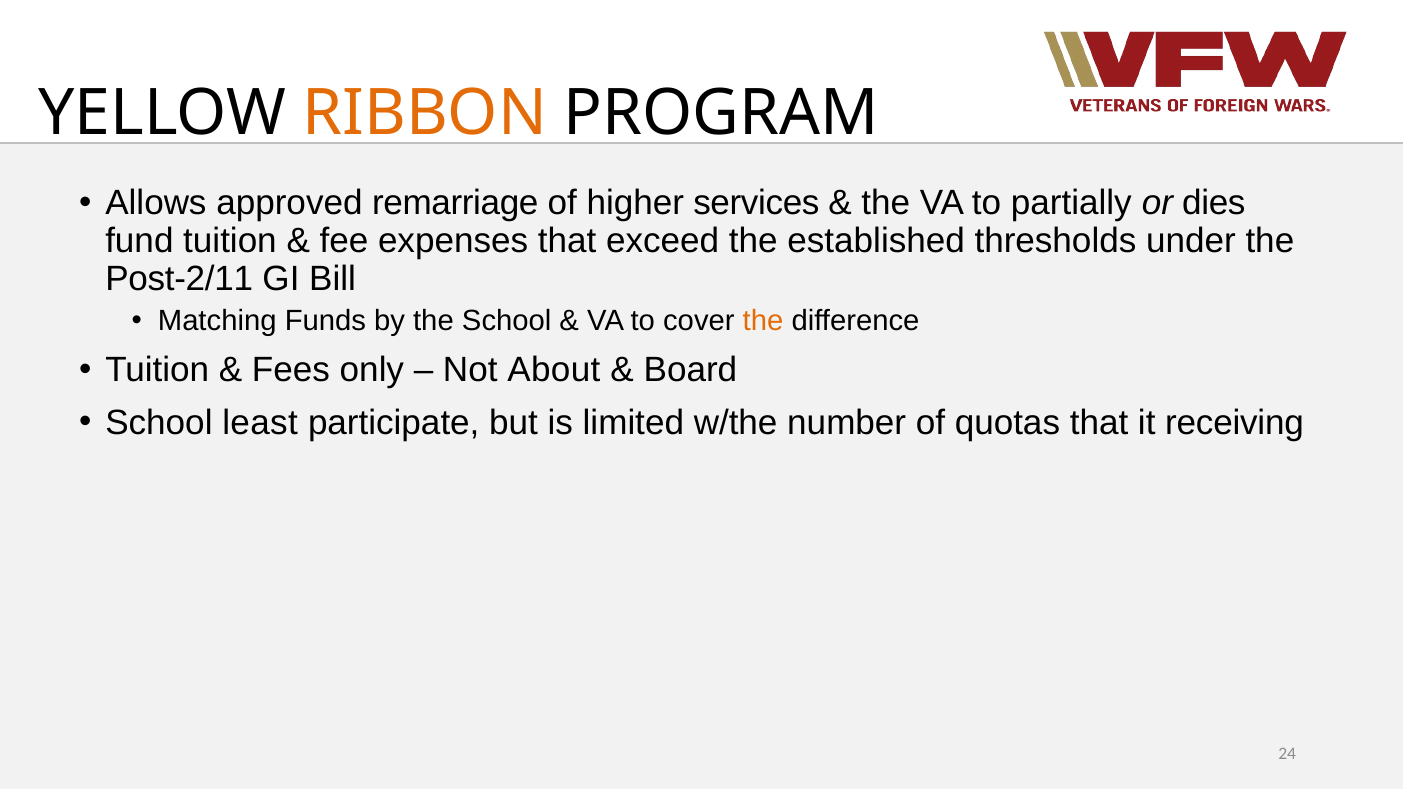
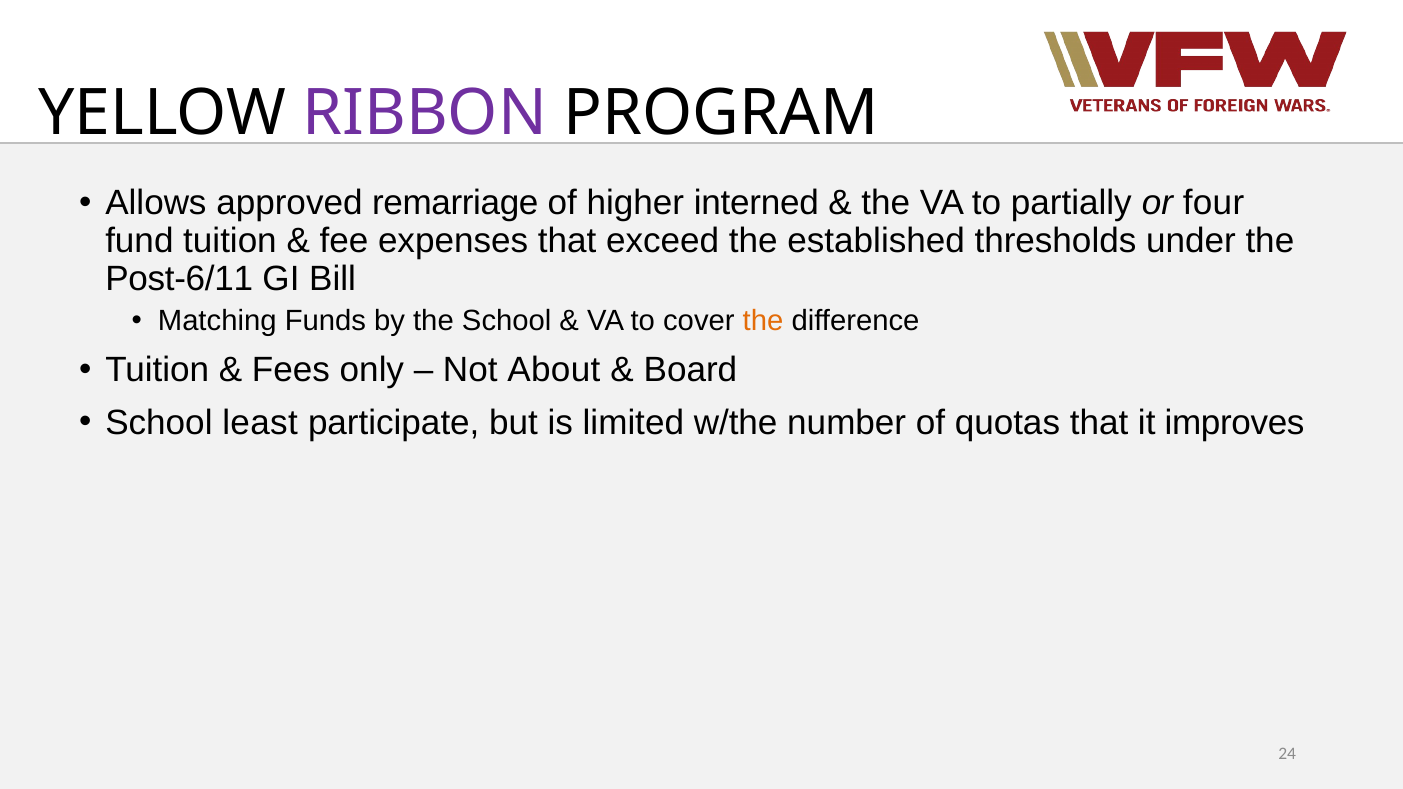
RIBBON colour: orange -> purple
services: services -> interned
dies: dies -> four
Post-2/11: Post-2/11 -> Post-6/11
receiving: receiving -> improves
